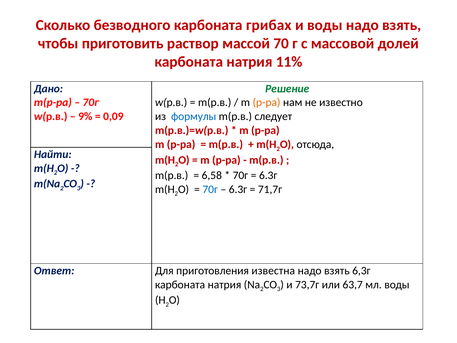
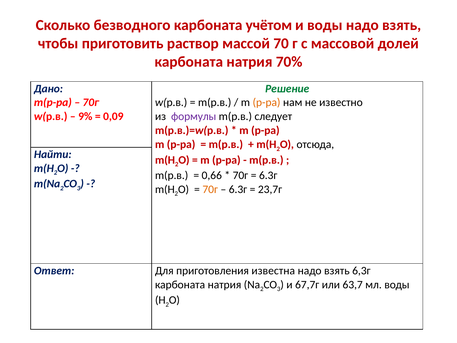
грибах: грибах -> учётом
11%: 11% -> 70%
формулы colour: blue -> purple
6,58: 6,58 -> 0,66
70г at (210, 189) colour: blue -> orange
71,7г: 71,7г -> 23,7г
73,7г: 73,7г -> 67,7г
